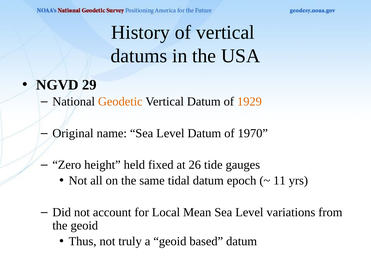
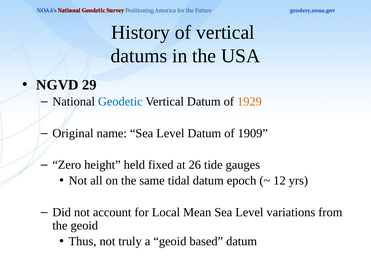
Geodetic colour: orange -> blue
1970: 1970 -> 1909
11: 11 -> 12
